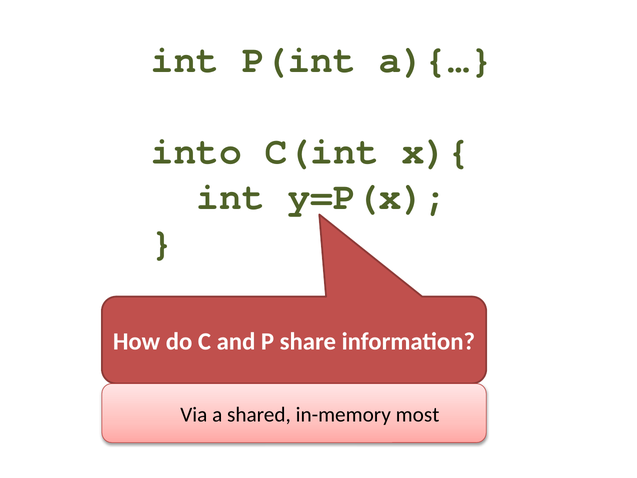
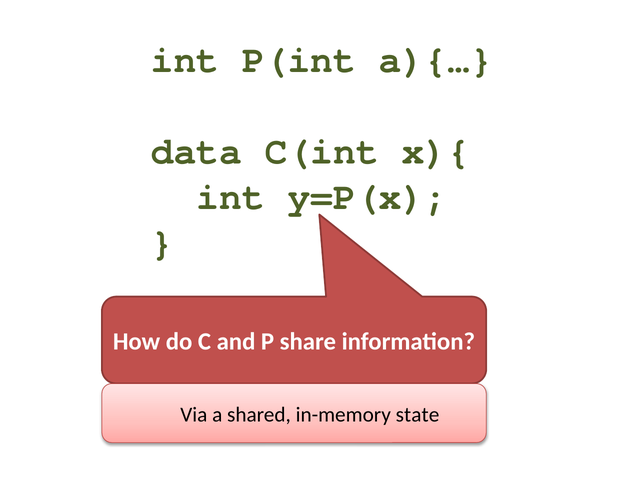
into: into -> data
most: most -> state
